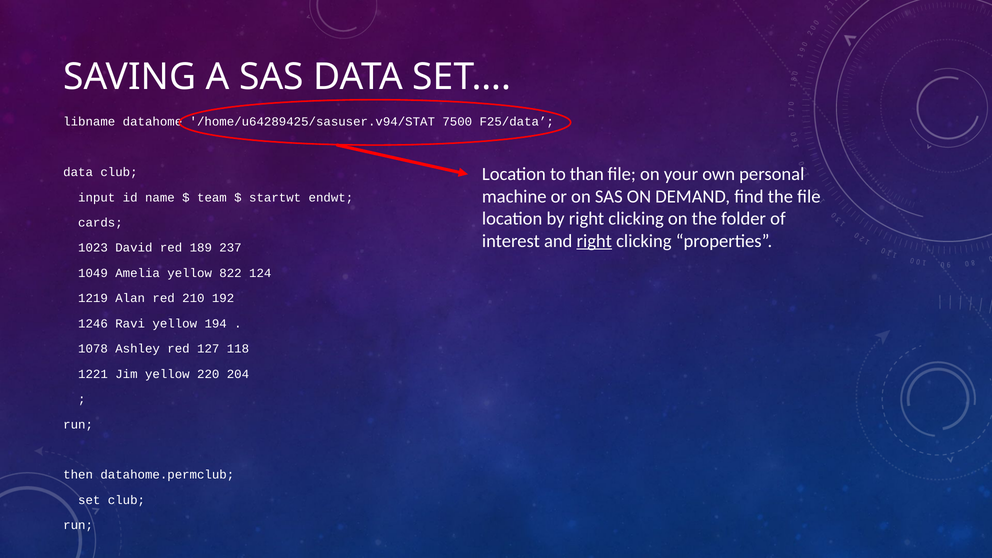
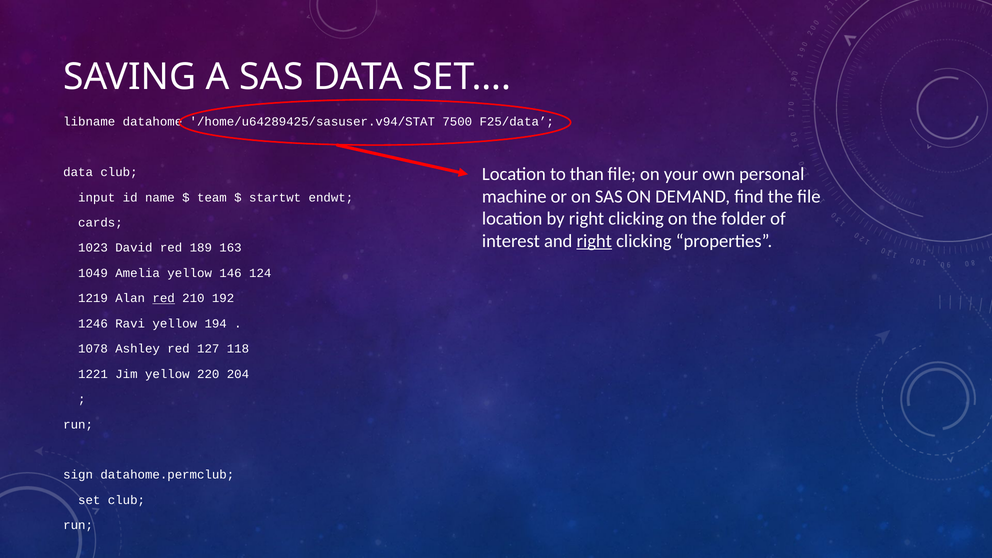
237: 237 -> 163
822: 822 -> 146
red at (164, 298) underline: none -> present
then: then -> sign
